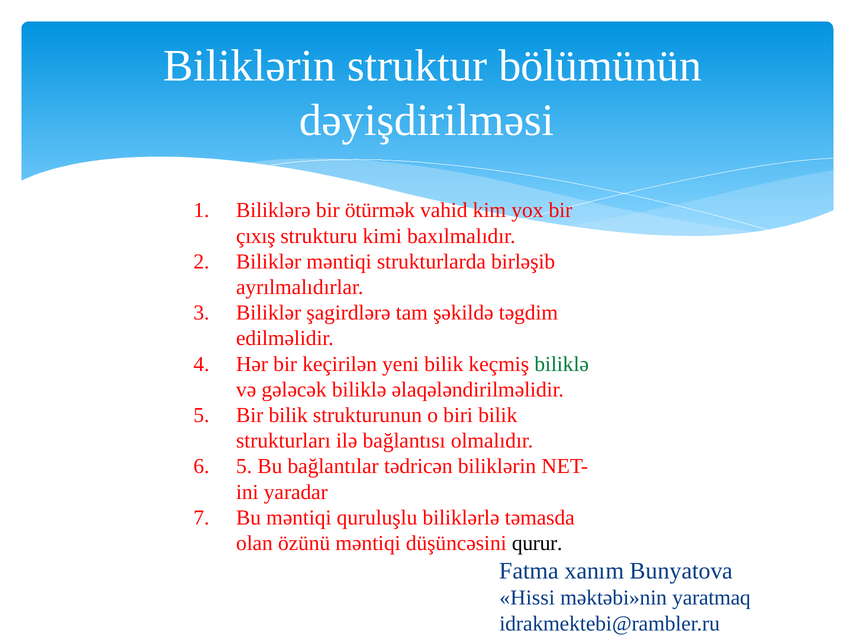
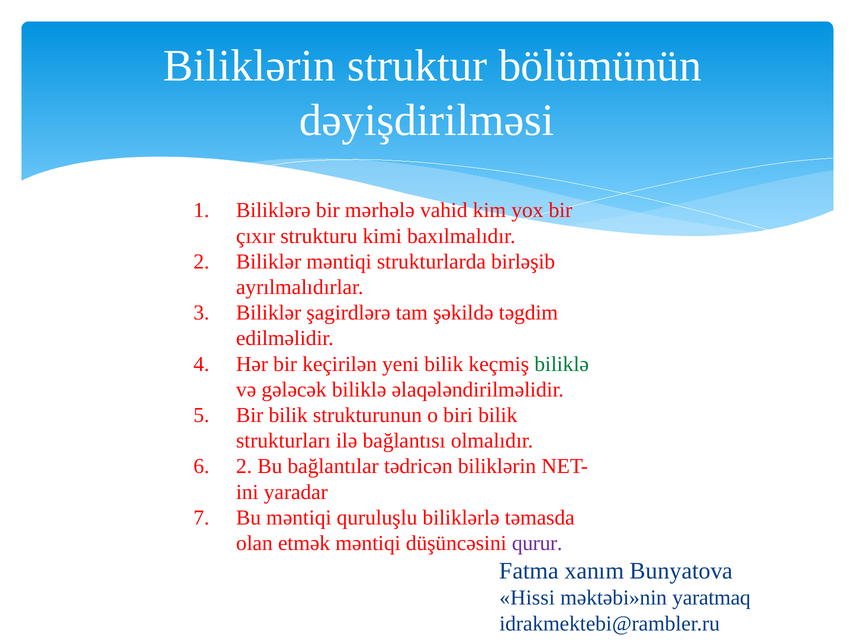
ötürmək: ötürmək -> mərhələ
çıxış: çıxış -> çıxır
6 5: 5 -> 2
özünü: özünü -> etmək
qurur colour: black -> purple
